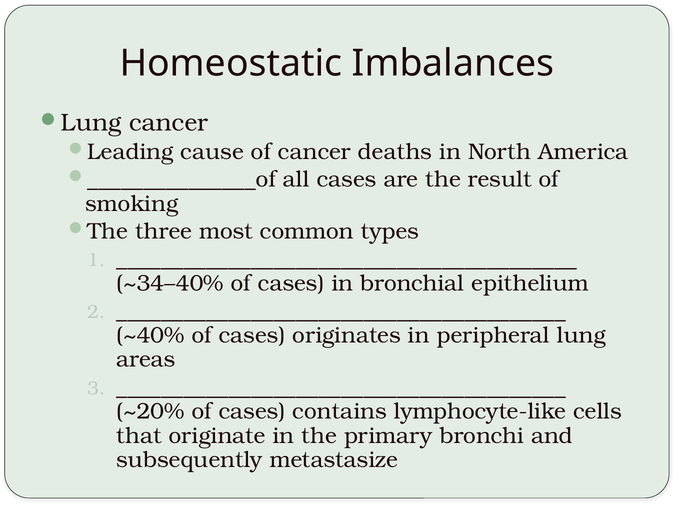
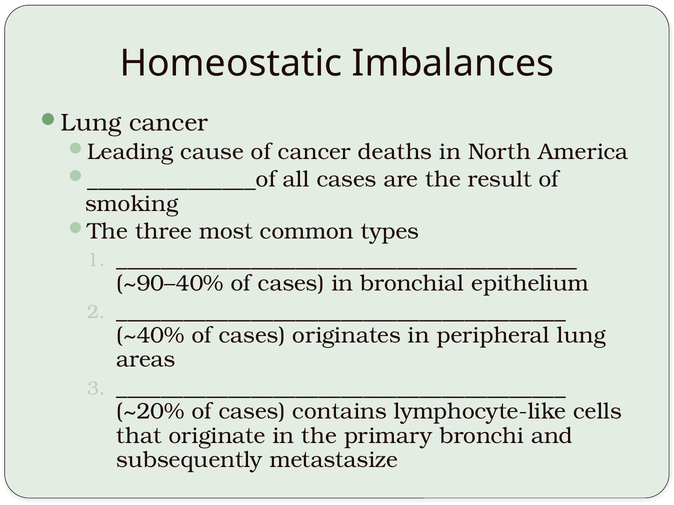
~34–40%: ~34–40% -> ~90–40%
